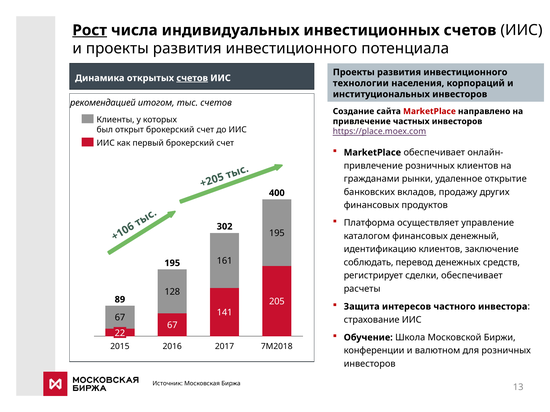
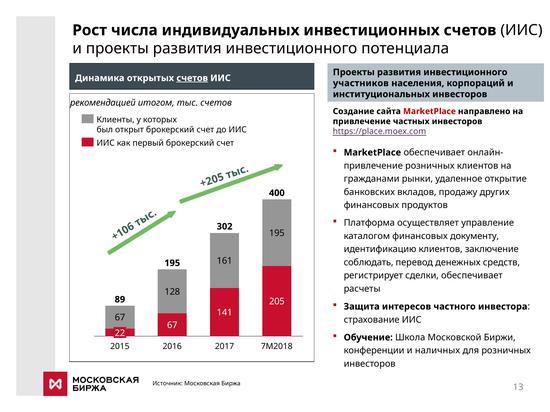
Рост underline: present -> none
технологии: технологии -> участников
денежный: денежный -> документу
валютном: валютном -> наличных
